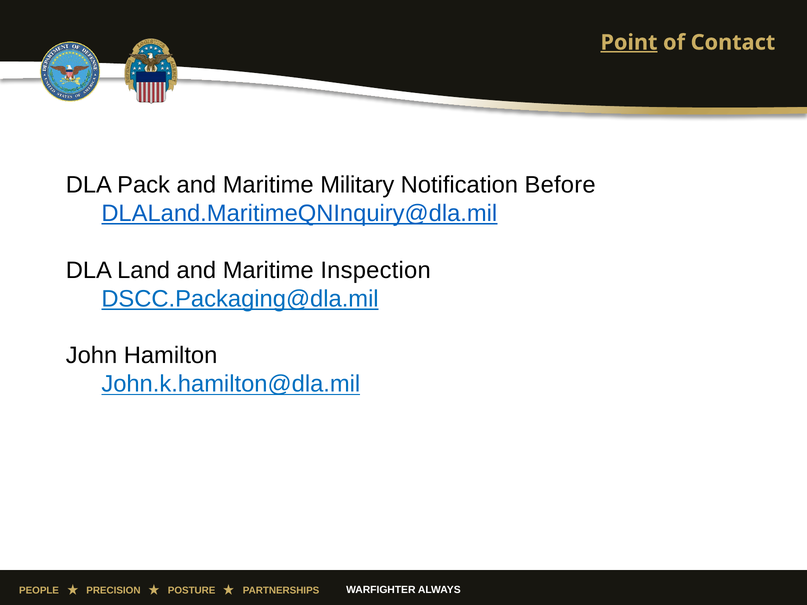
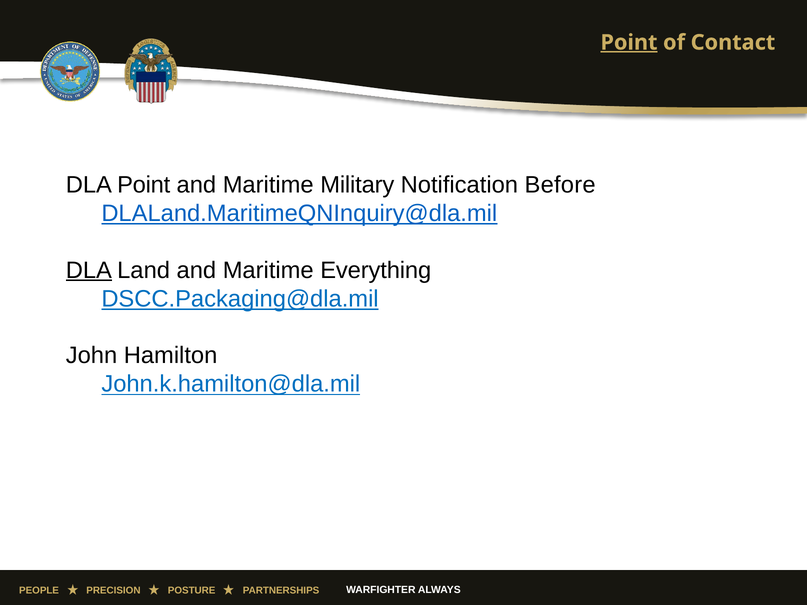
DLA Pack: Pack -> Point
DLA at (89, 270) underline: none -> present
Inspection: Inspection -> Everything
